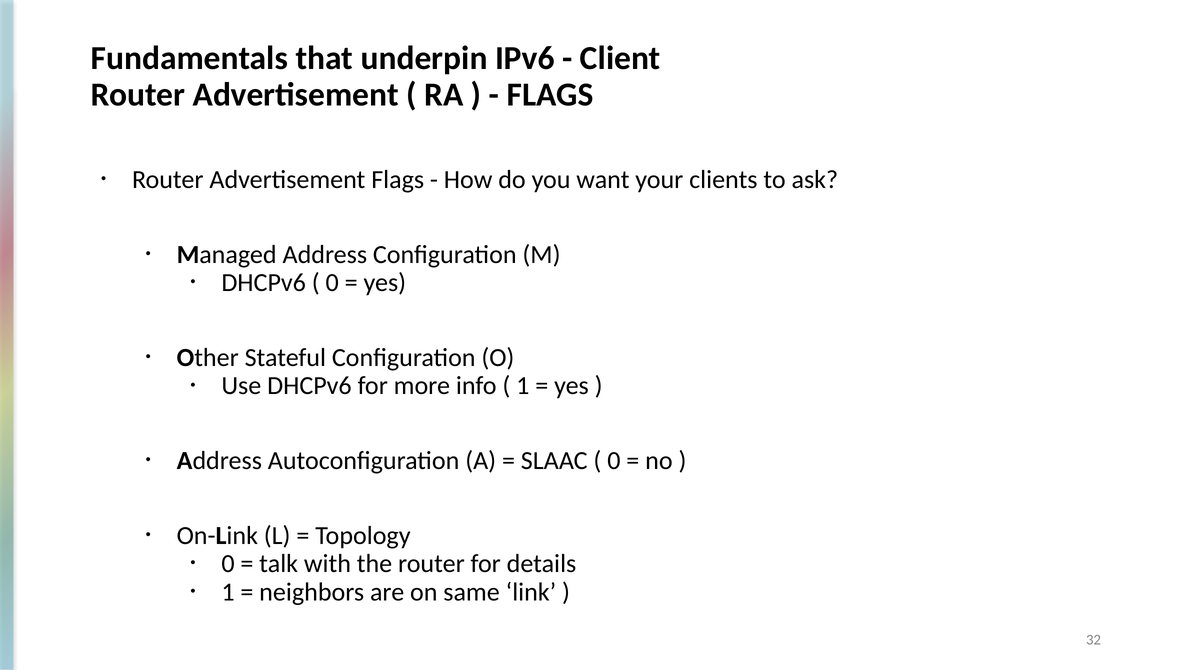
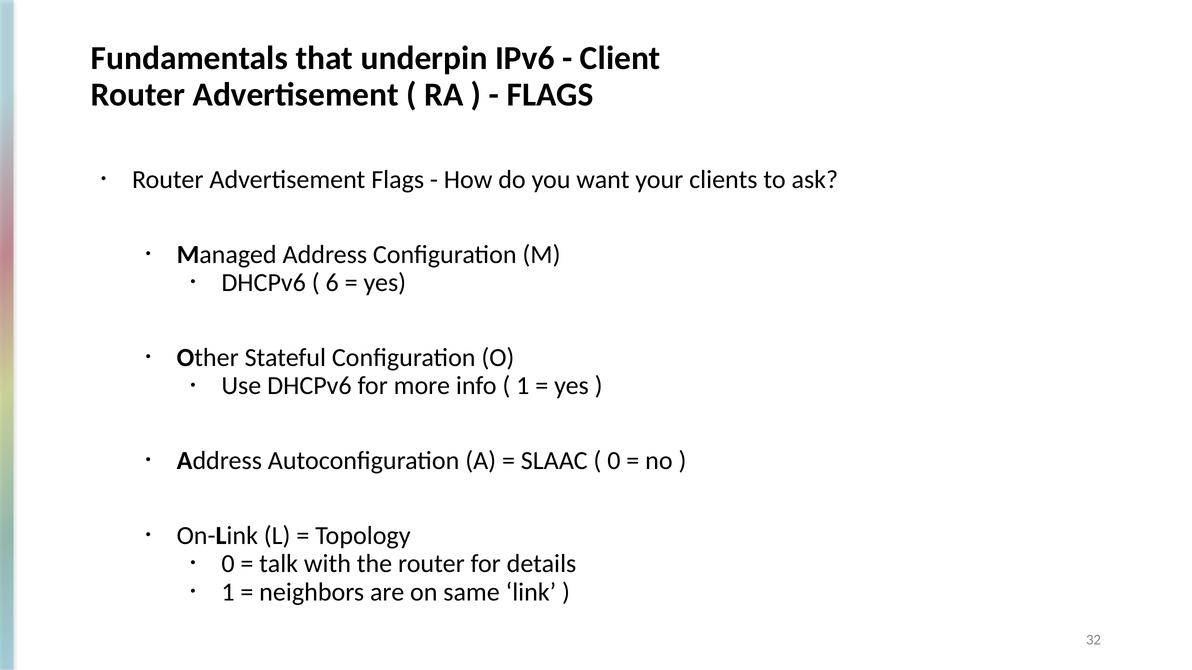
0 at (332, 283): 0 -> 6
